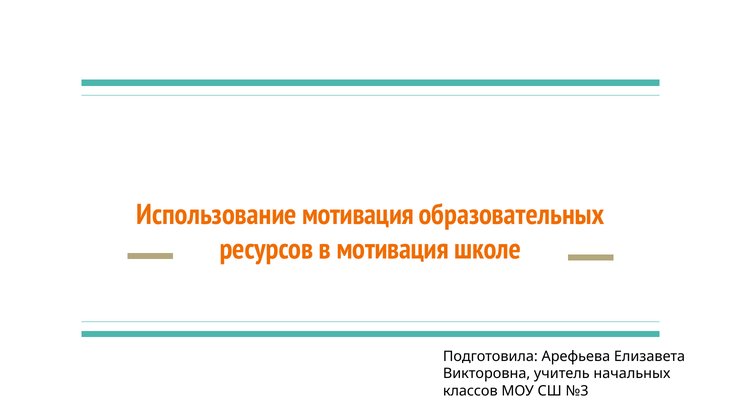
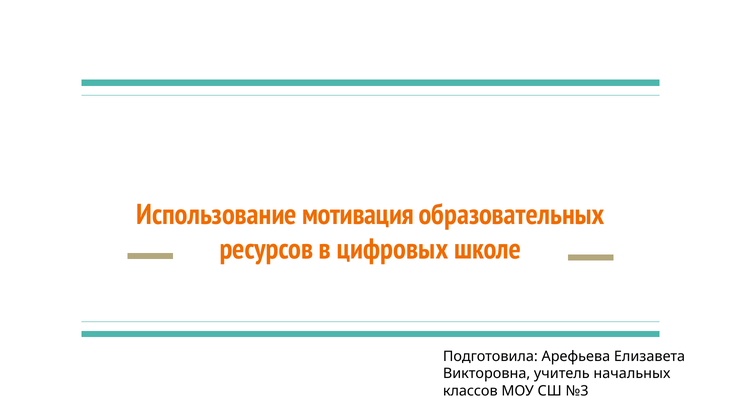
в мотивация: мотивация -> цифровых
